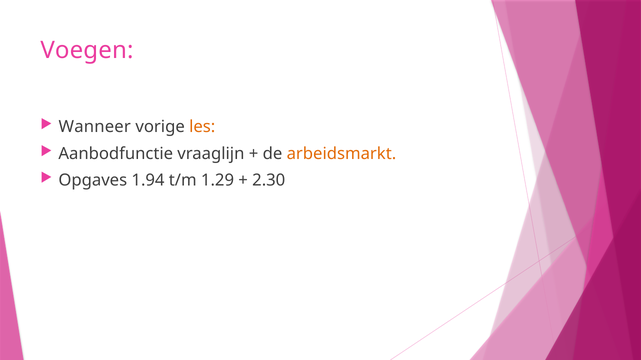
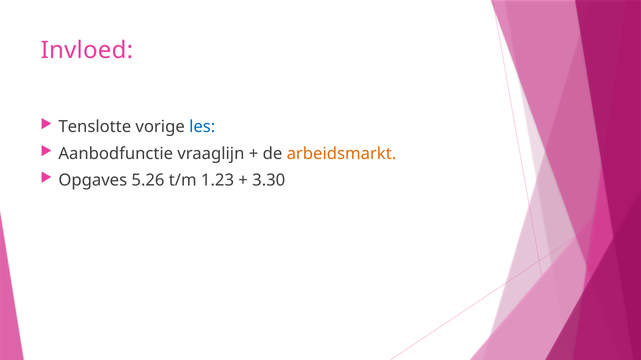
Voegen: Voegen -> Invloed
Wanneer: Wanneer -> Tenslotte
les colour: orange -> blue
1.94: 1.94 -> 5.26
1.29: 1.29 -> 1.23
2.30: 2.30 -> 3.30
